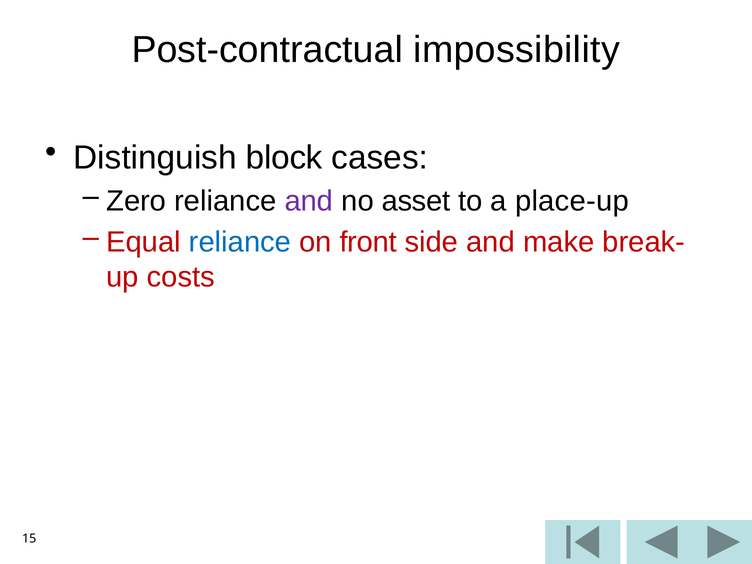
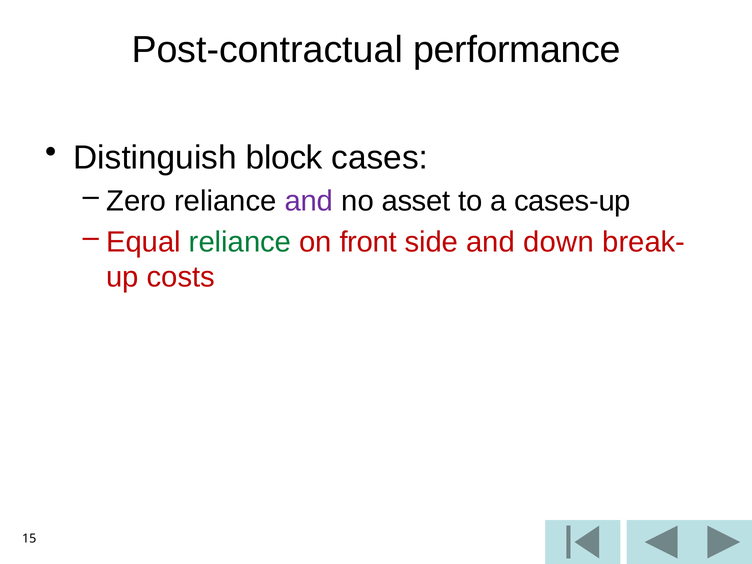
impossibility: impossibility -> performance
place-up: place-up -> cases-up
reliance at (240, 242) colour: blue -> green
make: make -> down
